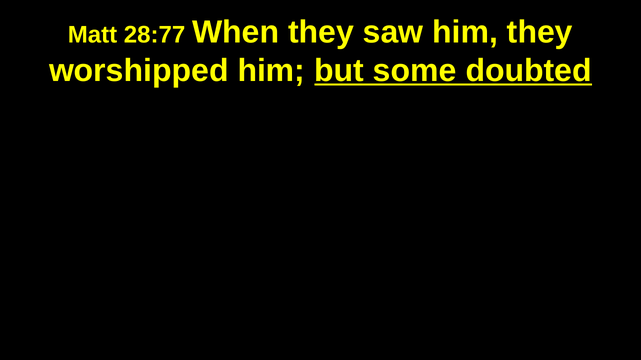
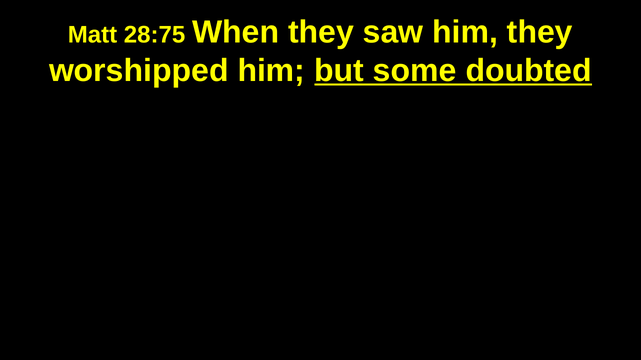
28:77: 28:77 -> 28:75
